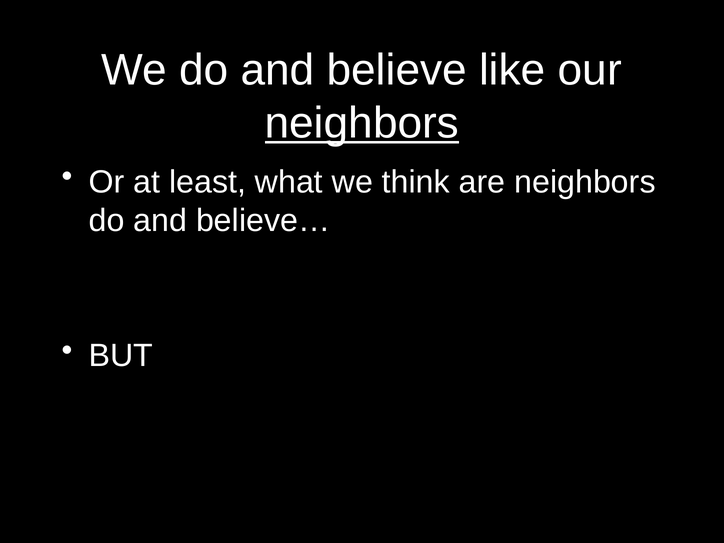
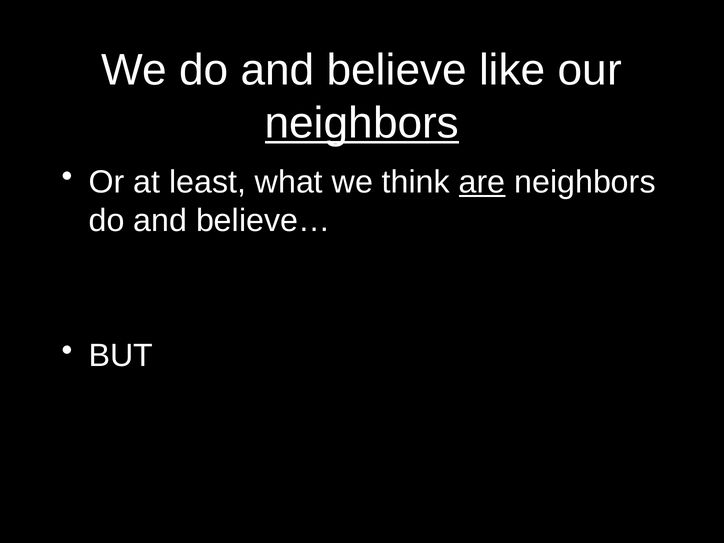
are underline: none -> present
